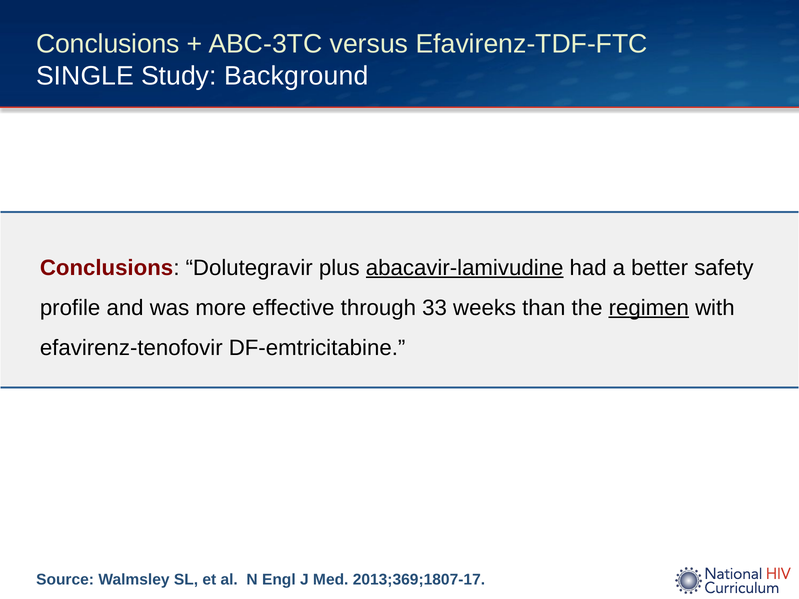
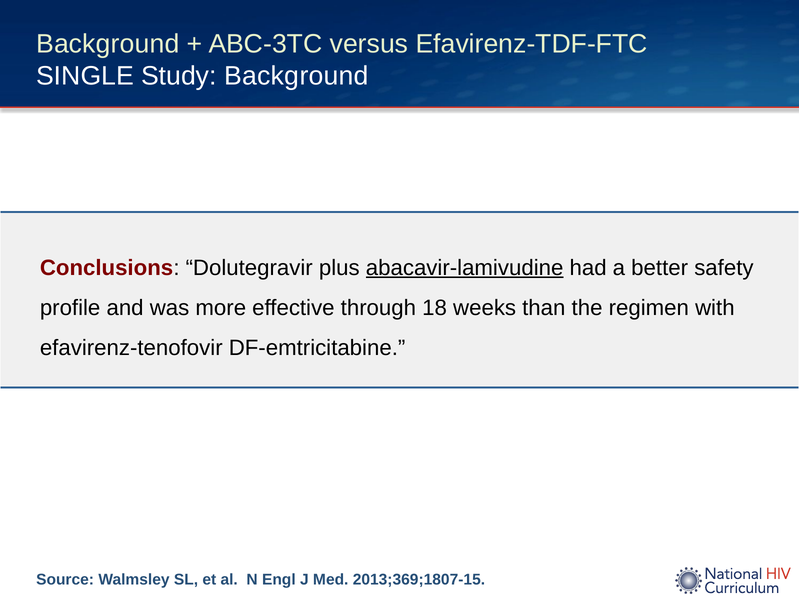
Conclusions at (108, 44): Conclusions -> Background
33: 33 -> 18
regimen underline: present -> none
2013;369;1807-17: 2013;369;1807-17 -> 2013;369;1807-15
